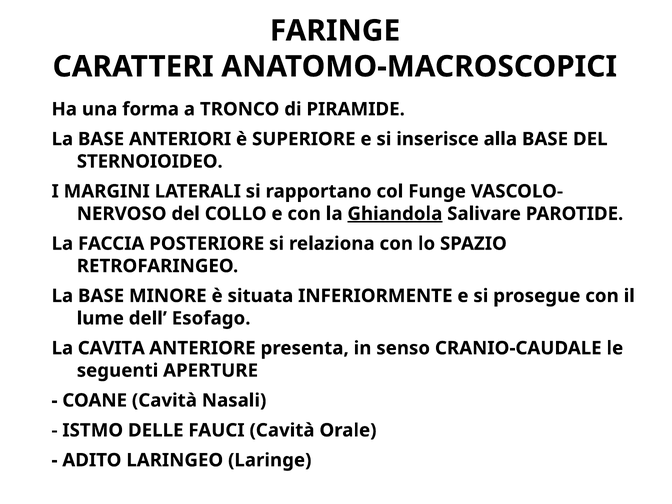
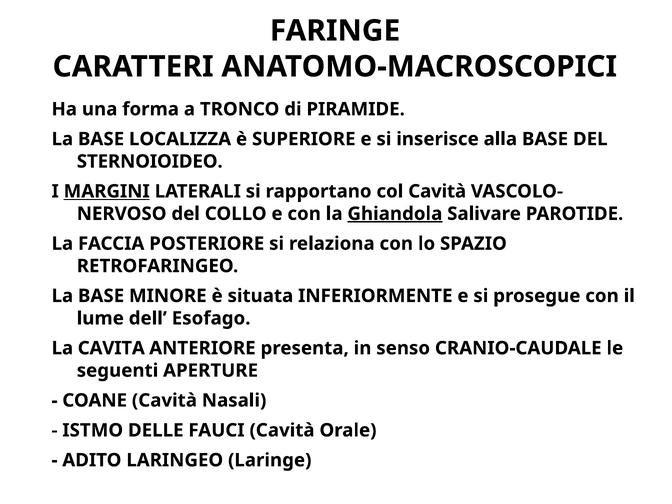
ANTERIORI: ANTERIORI -> LOCALIZZA
MARGINI underline: none -> present
col Funge: Funge -> Cavità
